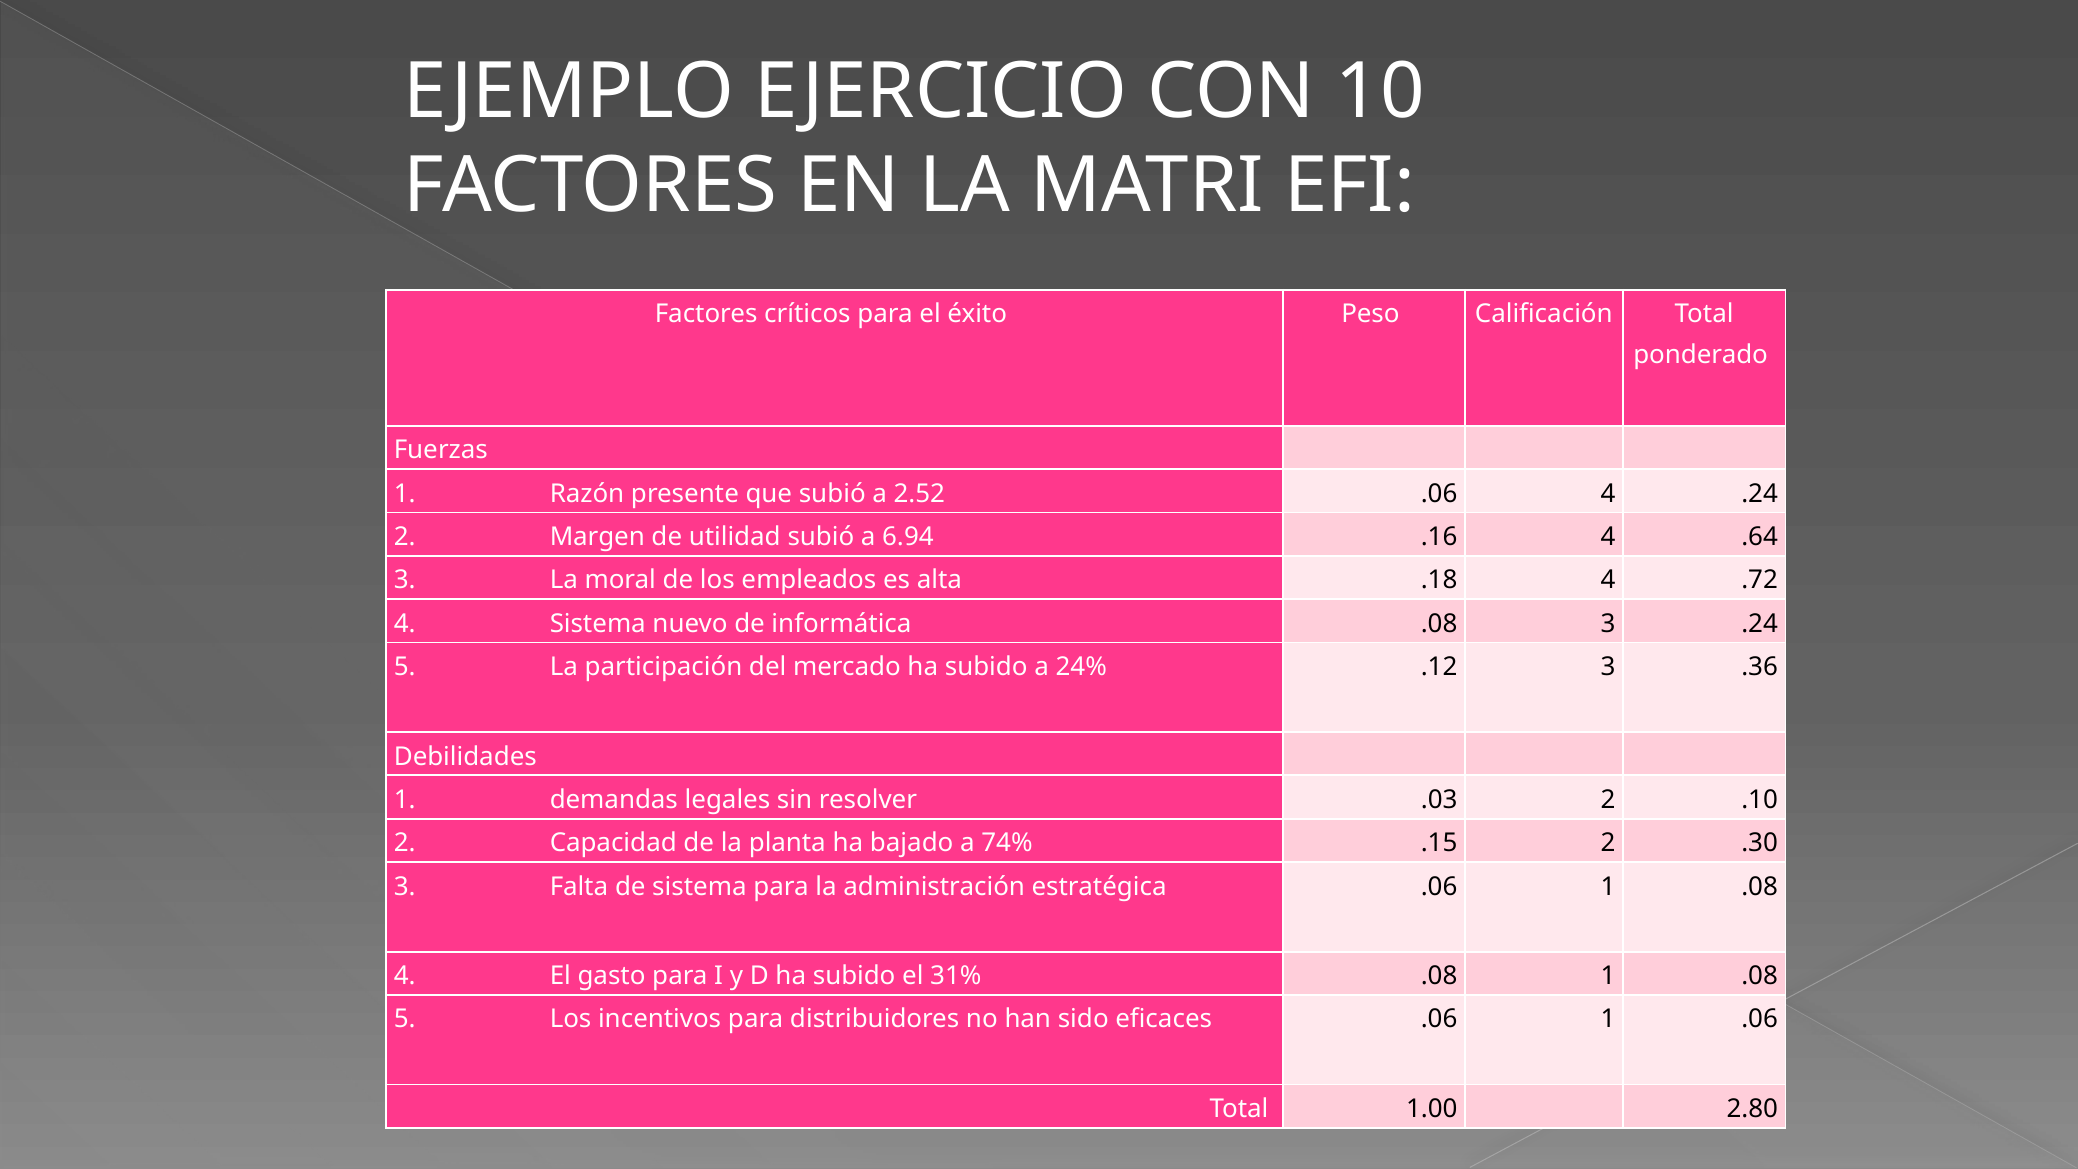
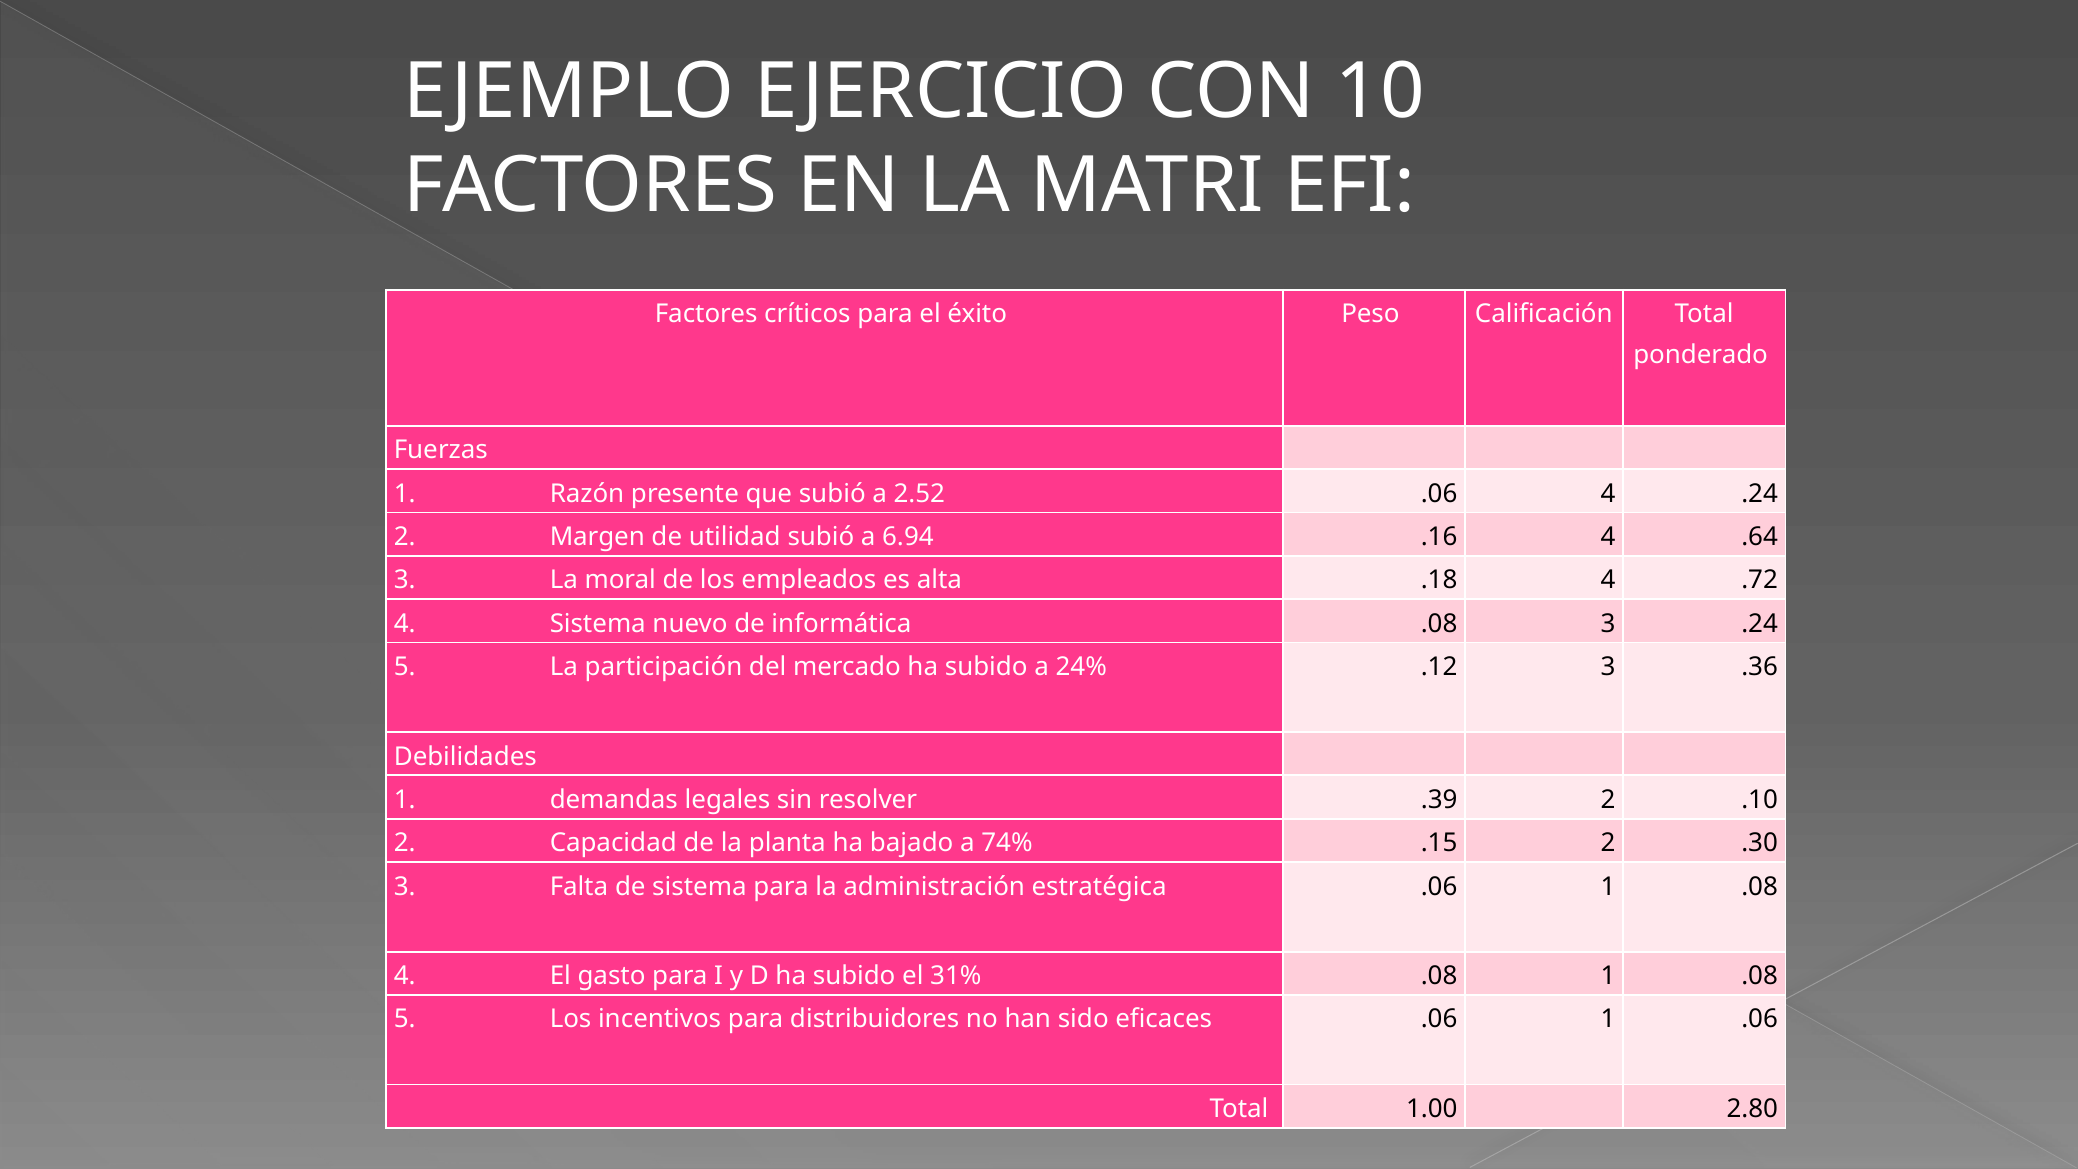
.03: .03 -> .39
